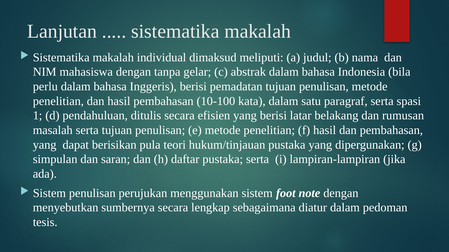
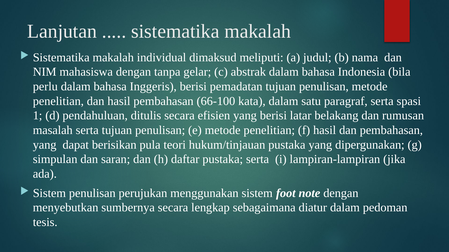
10-100: 10-100 -> 66-100
